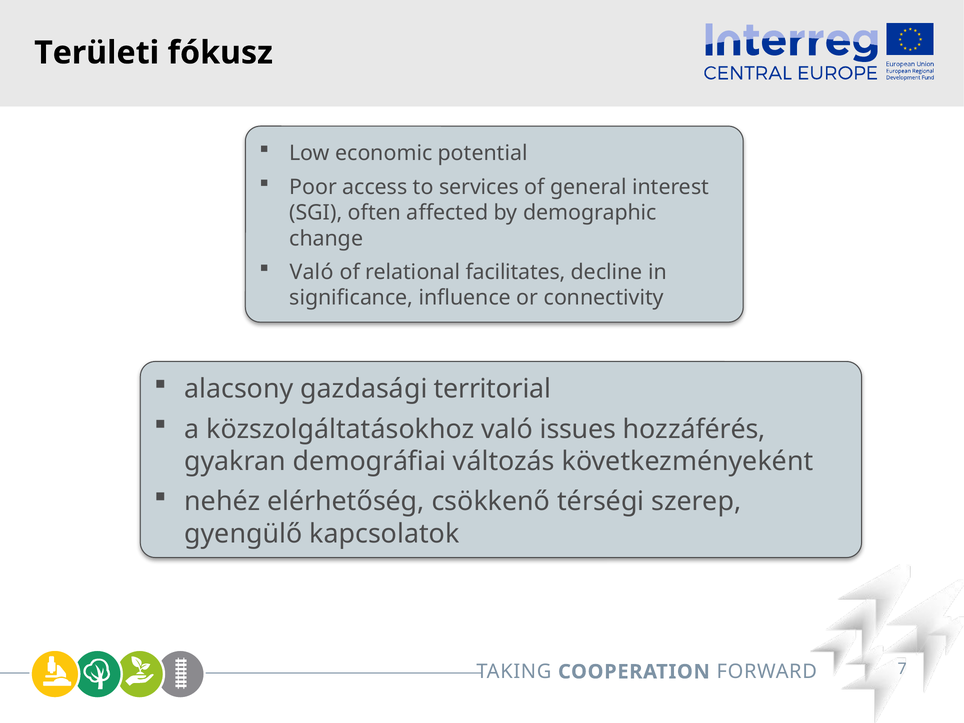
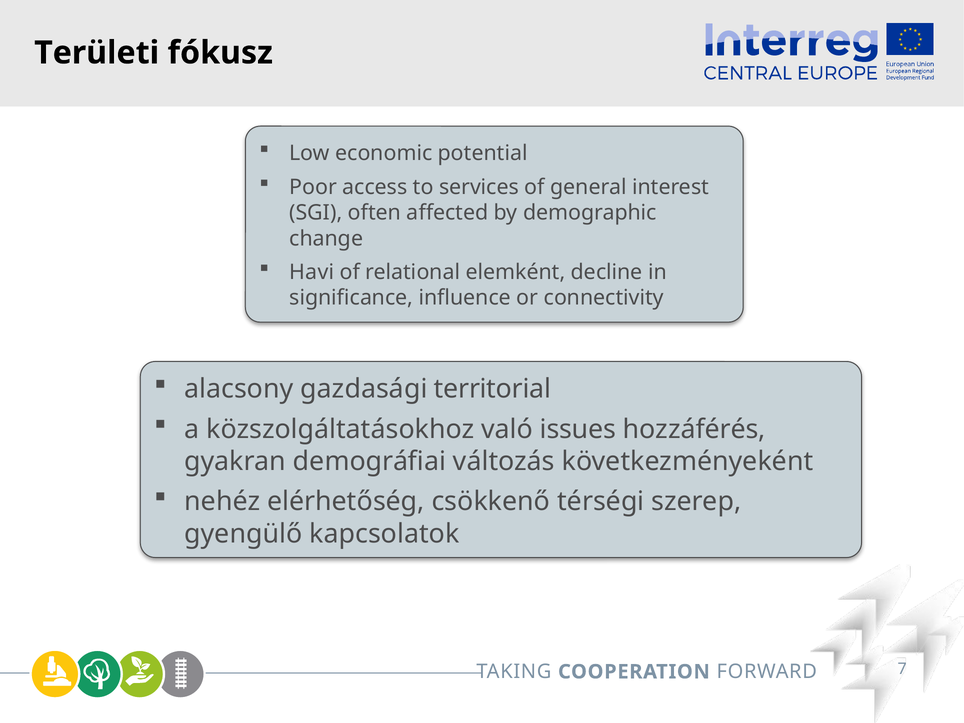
Való at (312, 272): Való -> Havi
facilitates: facilitates -> elemként
